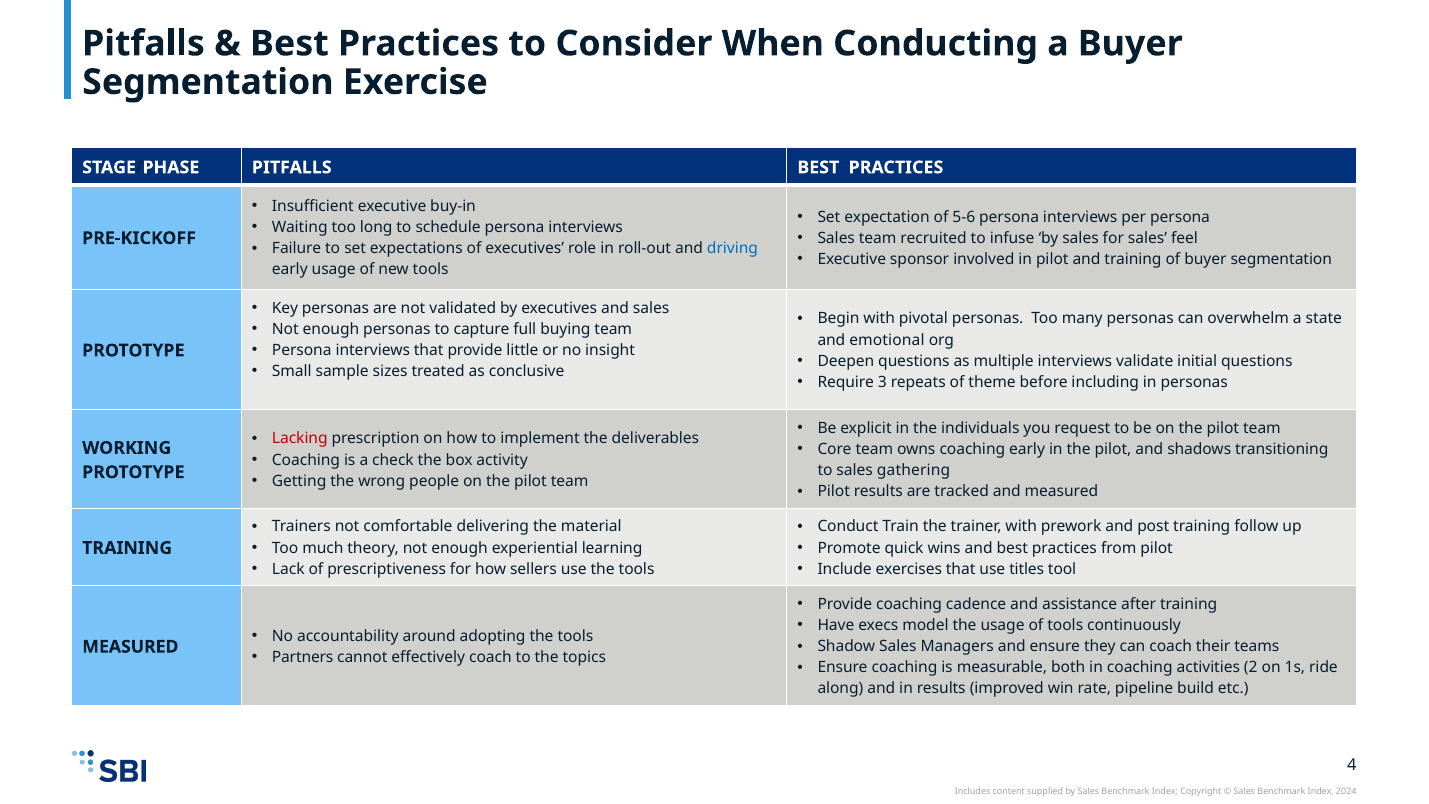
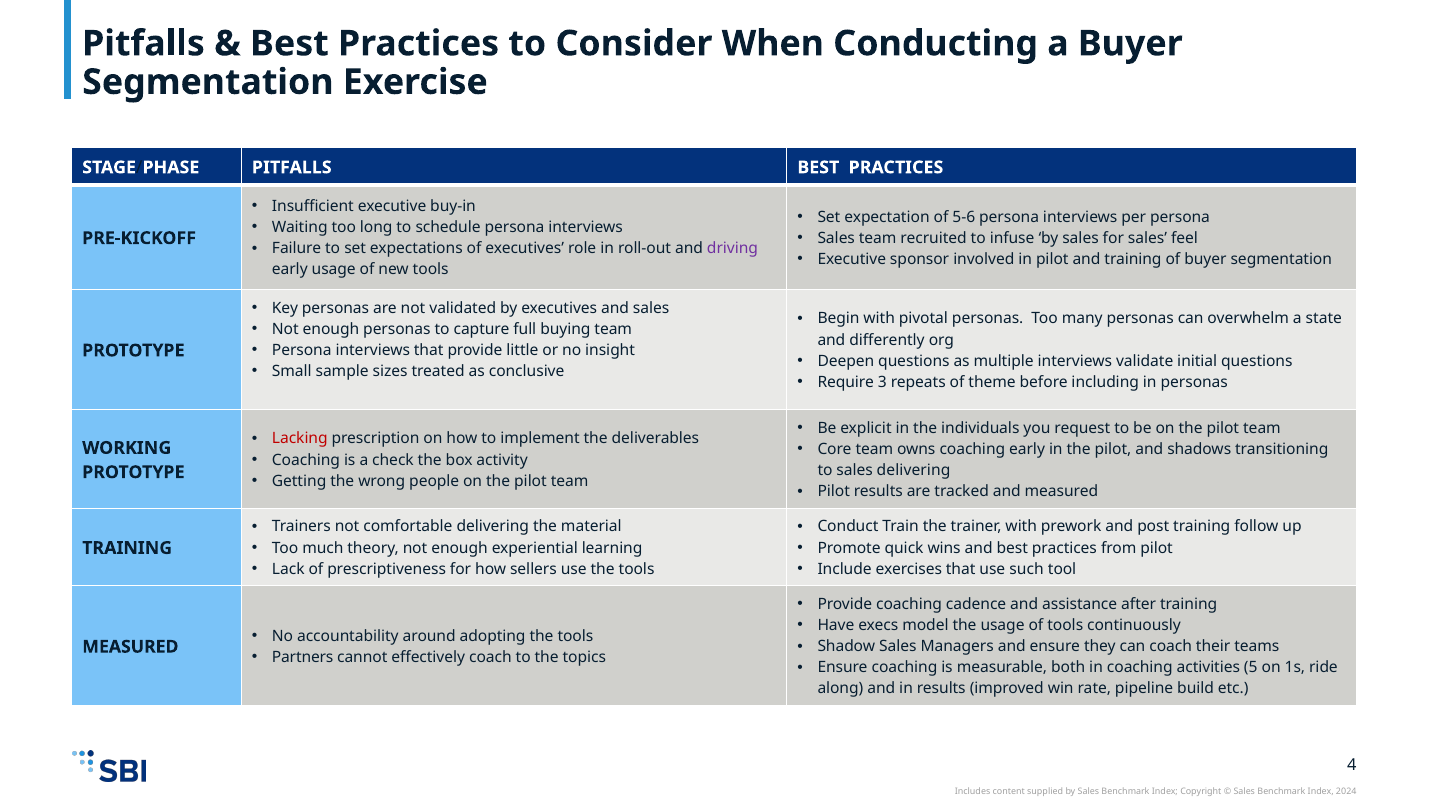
driving colour: blue -> purple
emotional: emotional -> differently
sales gathering: gathering -> delivering
titles: titles -> such
2: 2 -> 5
